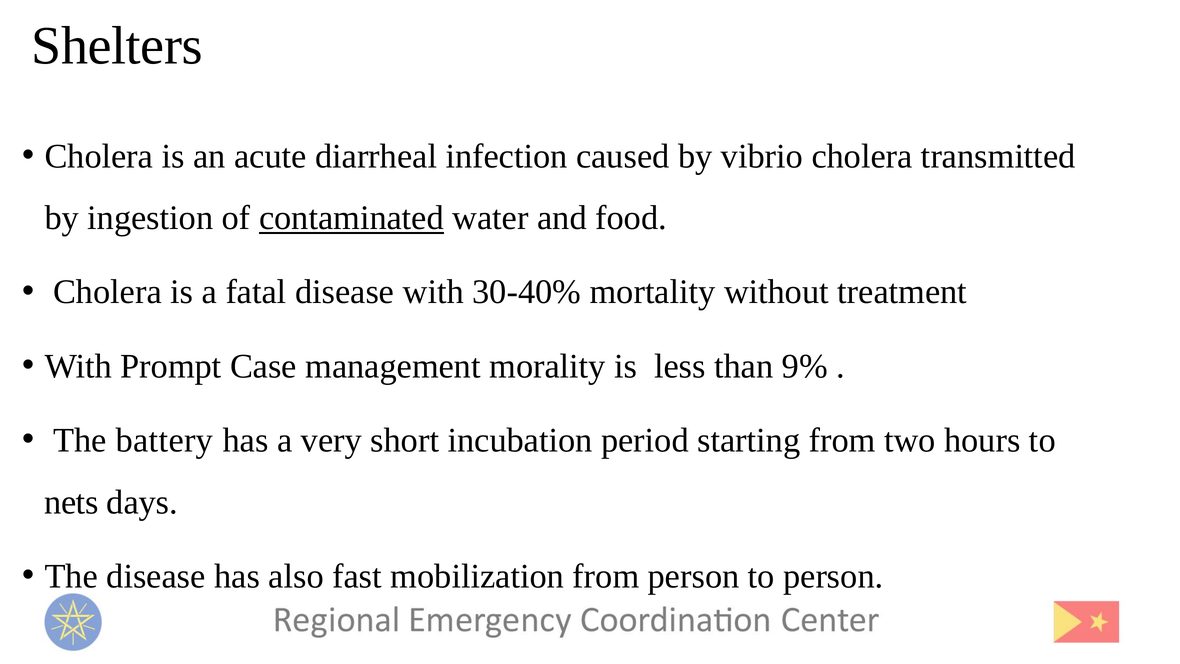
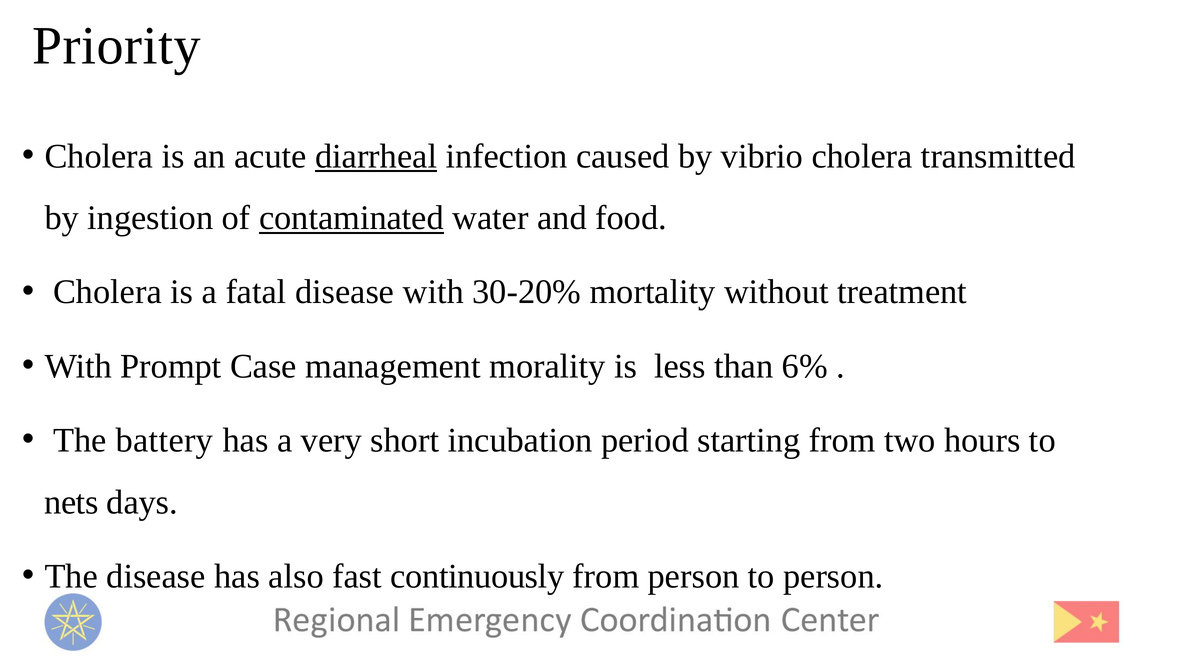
Shelters: Shelters -> Priority
diarrheal underline: none -> present
30-40%: 30-40% -> 30-20%
9%: 9% -> 6%
mobilization: mobilization -> continuously
